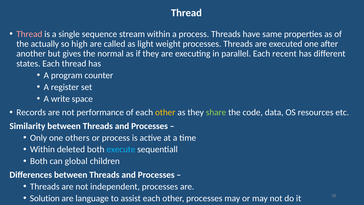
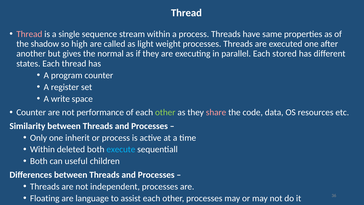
actually: actually -> shadow
recent: recent -> stored
Records at (31, 112): Records -> Counter
other at (165, 112) colour: yellow -> light green
share colour: light green -> pink
others: others -> inherit
global: global -> useful
Solution: Solution -> Floating
